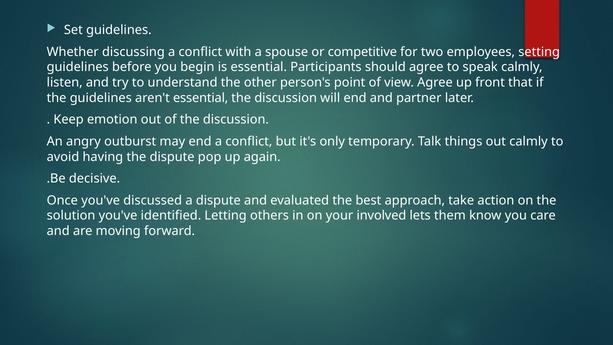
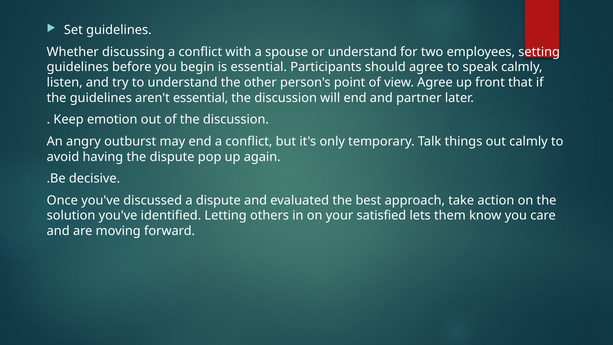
or competitive: competitive -> understand
involved: involved -> satisfied
